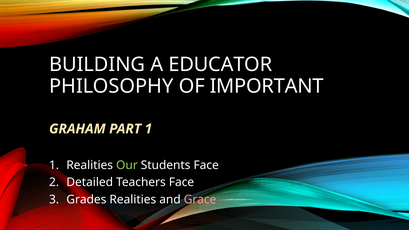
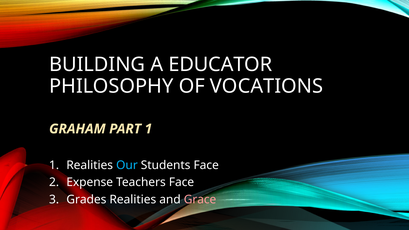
IMPORTANT: IMPORTANT -> VOCATIONS
Our colour: light green -> light blue
Detailed: Detailed -> Expense
